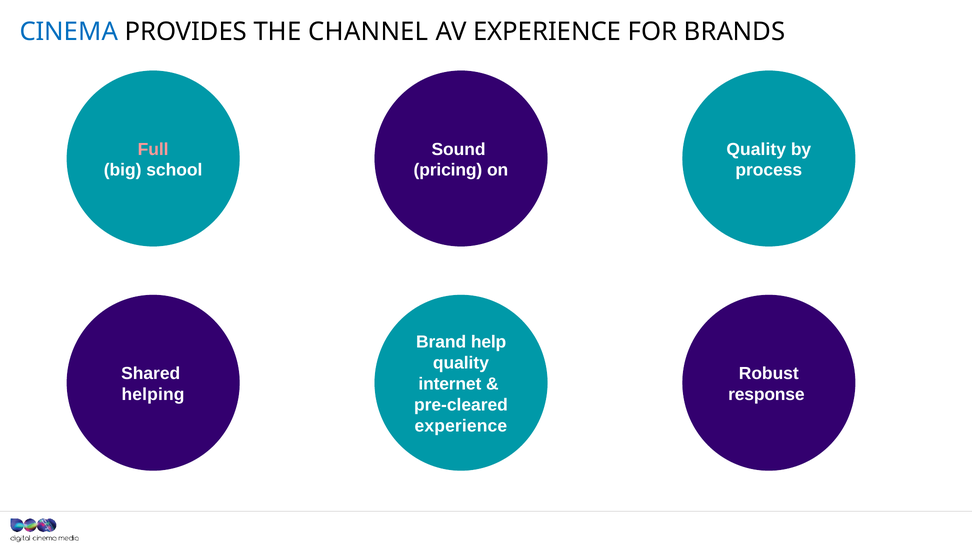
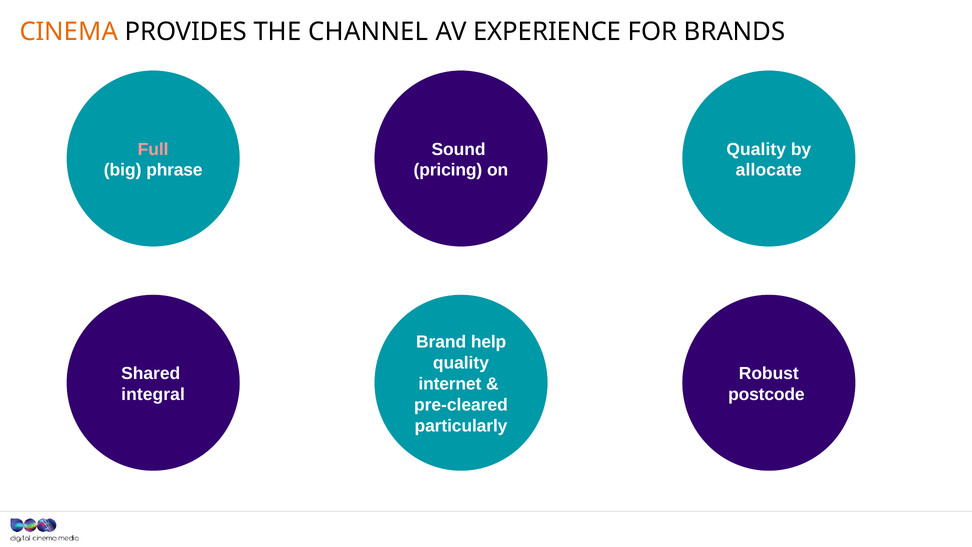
CINEMA colour: blue -> orange
school: school -> phrase
process: process -> allocate
helping: helping -> integral
response: response -> postcode
experience at (461, 426): experience -> particularly
